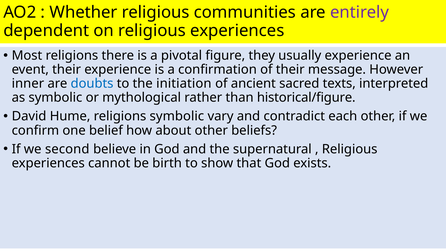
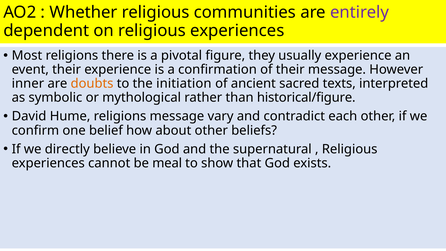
doubts colour: blue -> orange
religions symbolic: symbolic -> message
second: second -> directly
birth: birth -> meal
